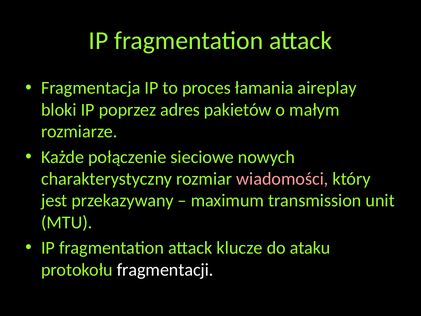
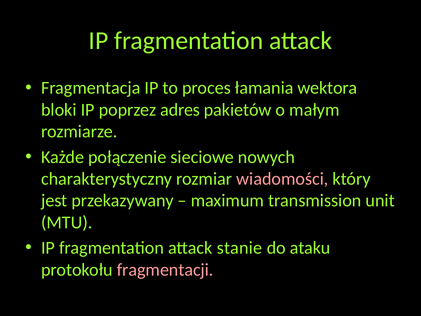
aireplay: aireplay -> wektora
klucze: klucze -> stanie
fragmentacji colour: white -> pink
